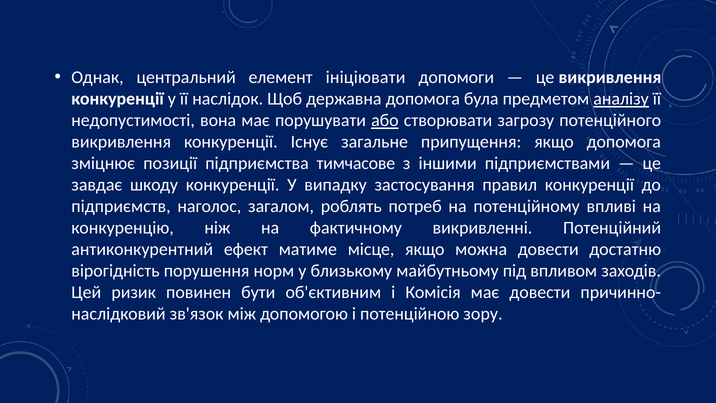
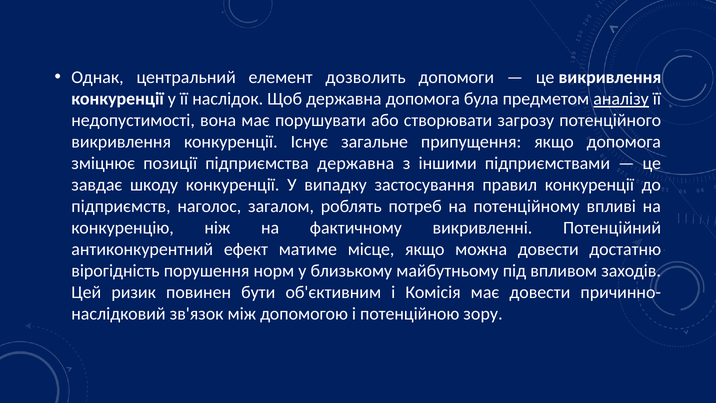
ініціювати: ініціювати -> дозволить
або underline: present -> none
підприємства тимчасове: тимчасове -> державна
